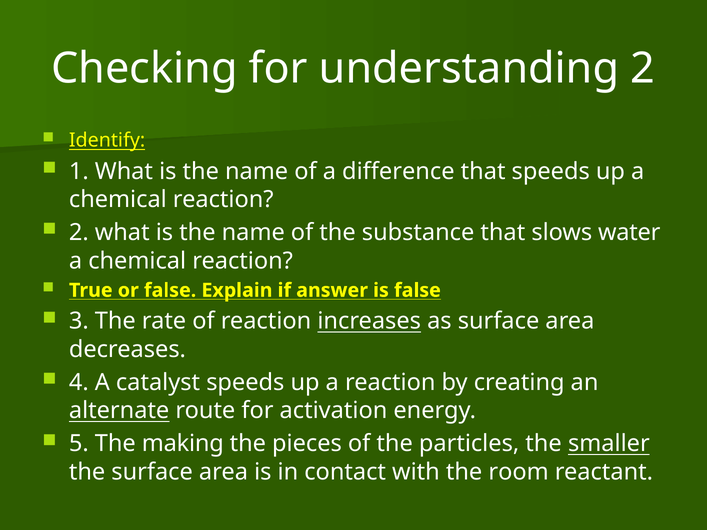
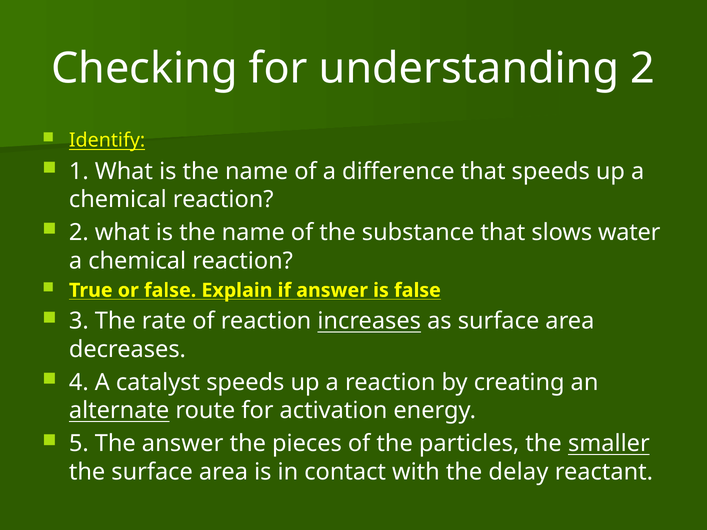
The making: making -> answer
room: room -> delay
